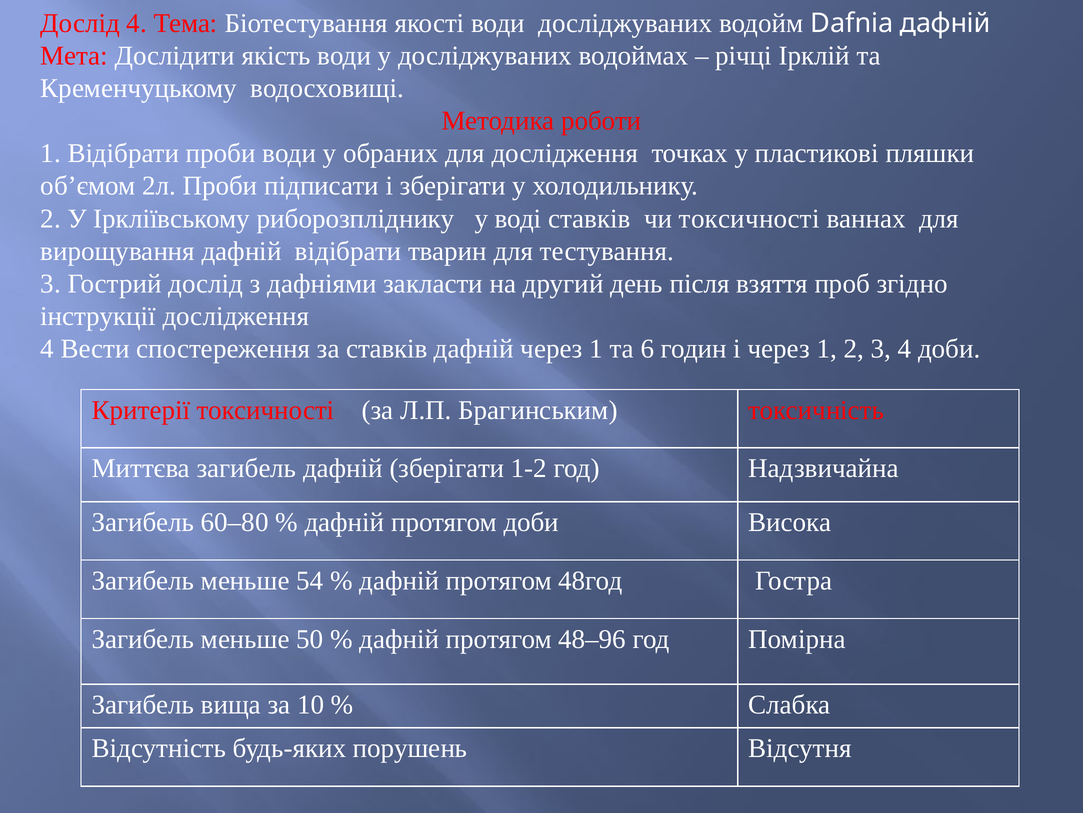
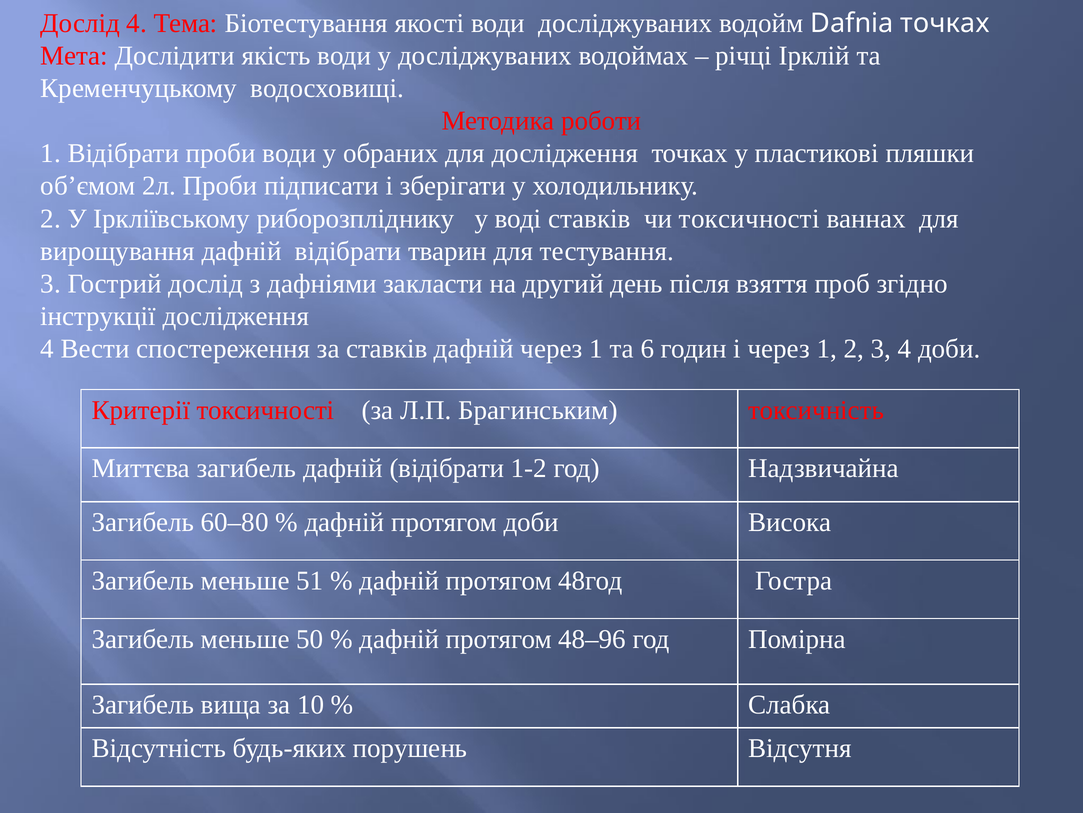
Dafnia дафній: дафній -> точках
загибель дафній зберігати: зберігати -> відібрати
54: 54 -> 51
